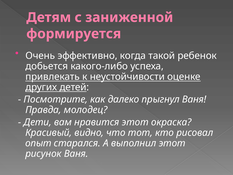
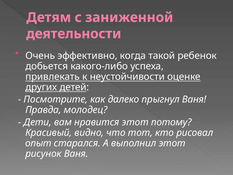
формируется: формируется -> деятельности
окраска: окраска -> потому
